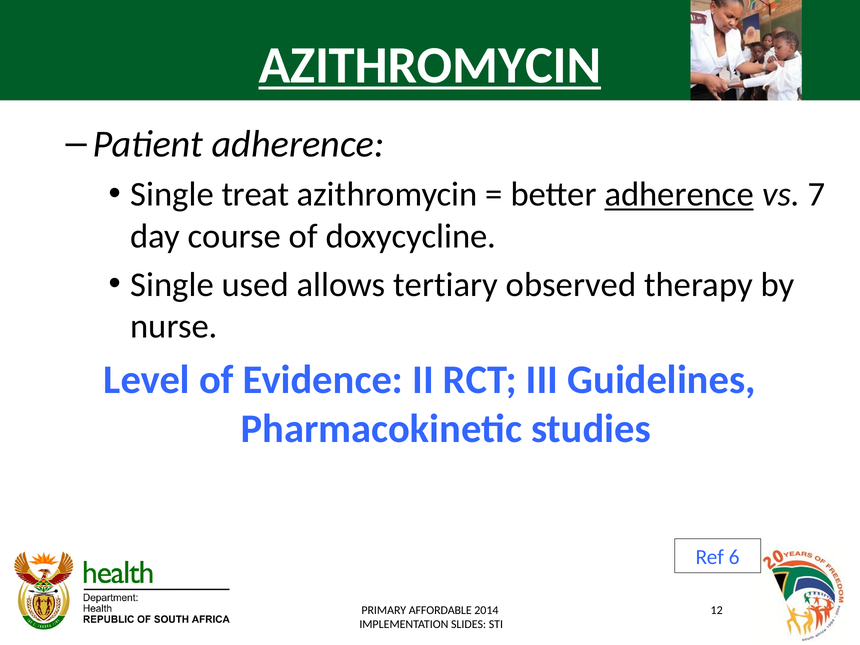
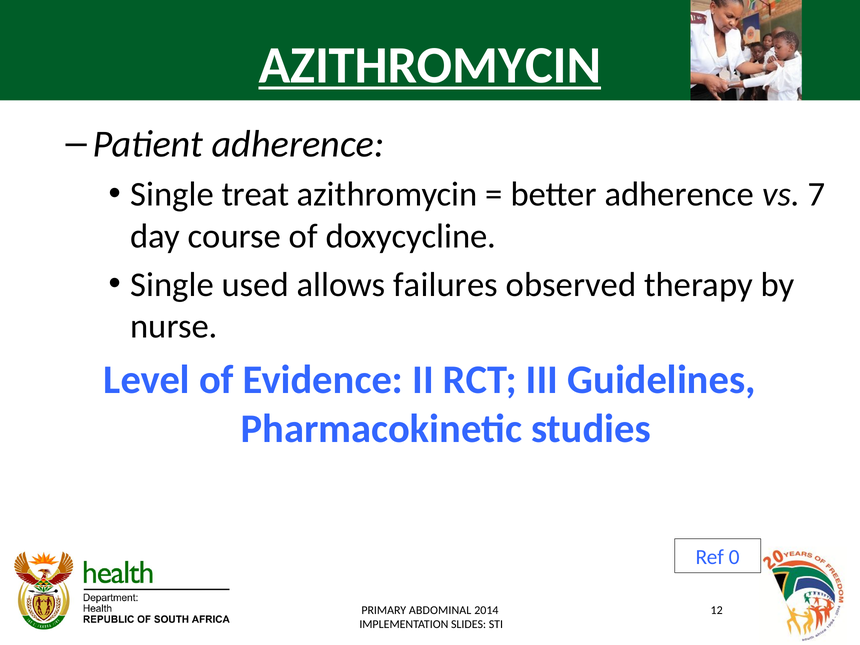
adherence at (679, 195) underline: present -> none
tertiary: tertiary -> failures
6: 6 -> 0
AFFORDABLE: AFFORDABLE -> ABDOMINAL
